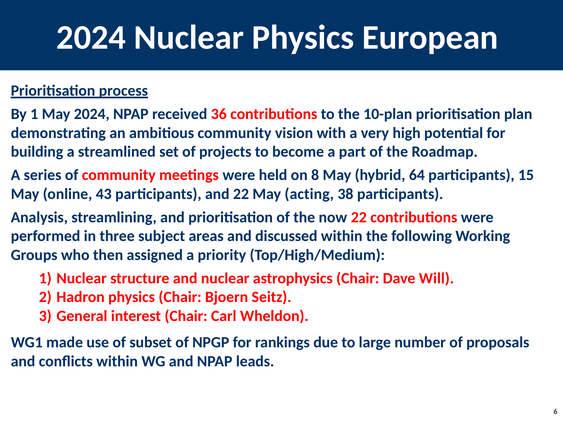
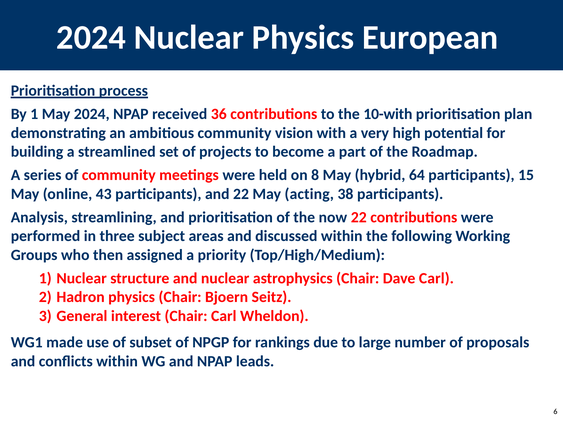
10-plan: 10-plan -> 10-with
Dave Will: Will -> Carl
